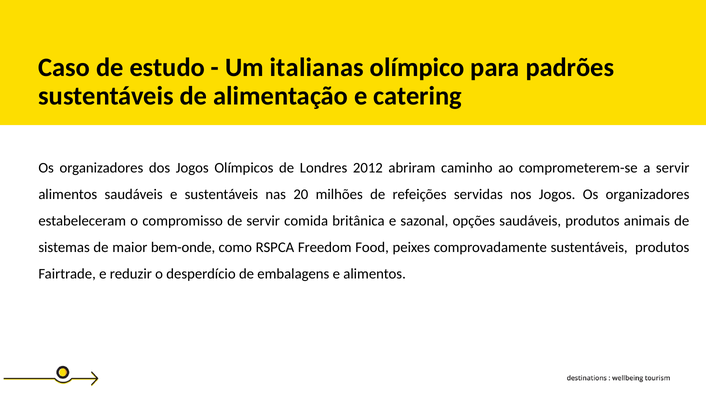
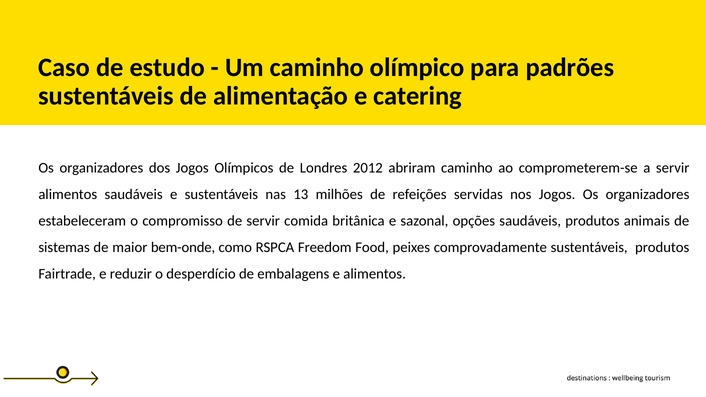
Um italianas: italianas -> caminho
20: 20 -> 13
